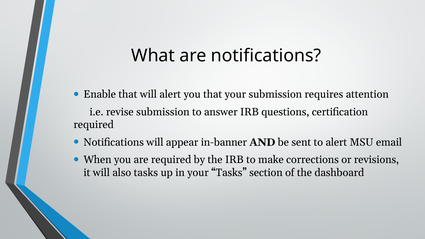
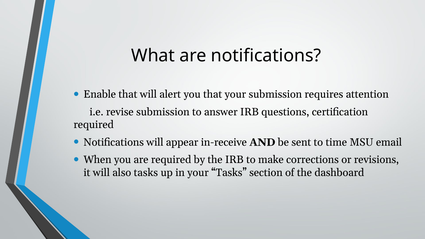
in-banner: in-banner -> in-receive
to alert: alert -> time
